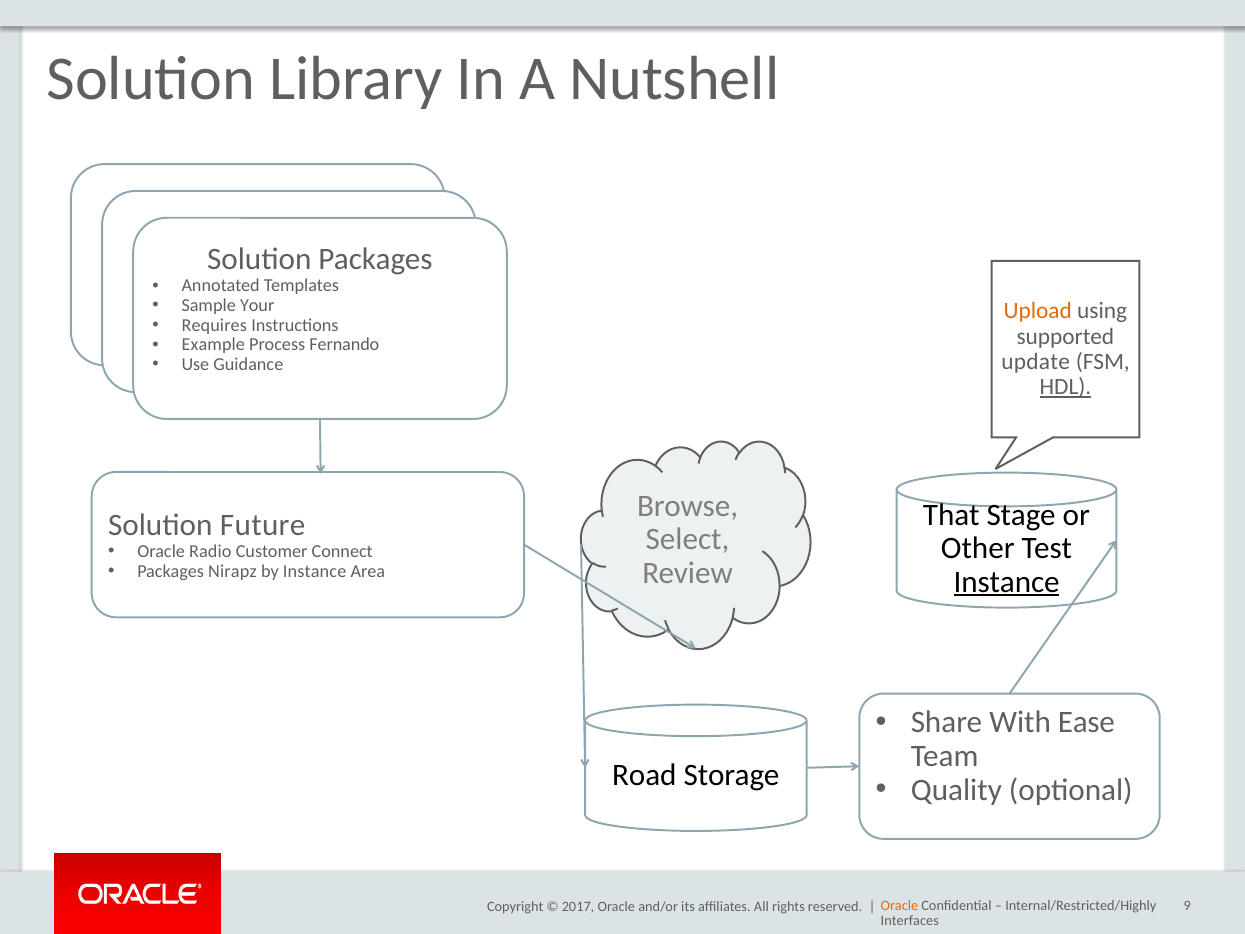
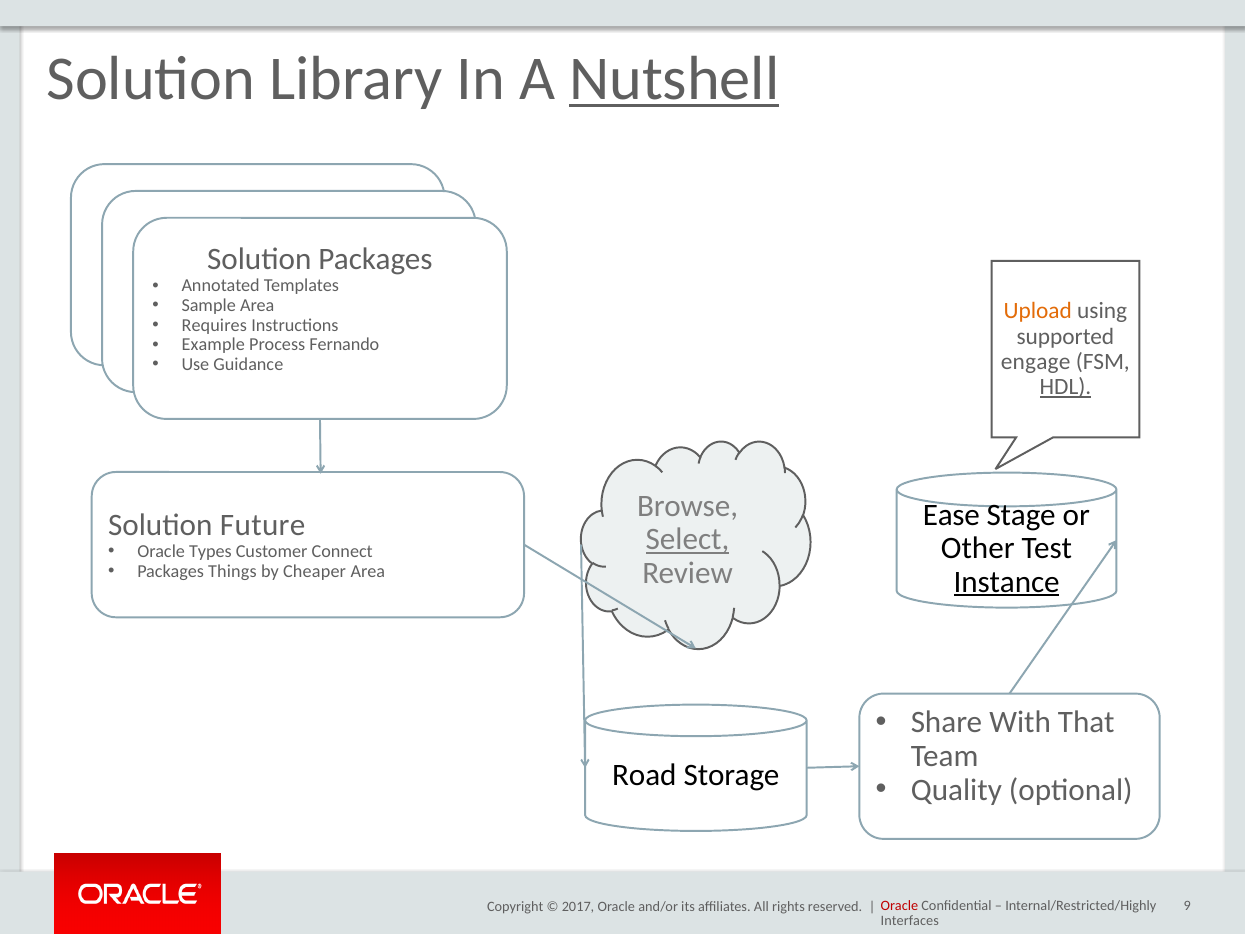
Nutshell underline: none -> present
Sample Your: Your -> Area
update: update -> engage
That: That -> Ease
Select underline: none -> present
Radio: Radio -> Types
Nirapz: Nirapz -> Things
by Instance: Instance -> Cheaper
Ease: Ease -> That
Oracle at (899, 906) colour: orange -> red
